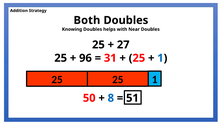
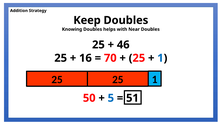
Both: Both -> Keep
27: 27 -> 46
96: 96 -> 16
31: 31 -> 70
8: 8 -> 5
